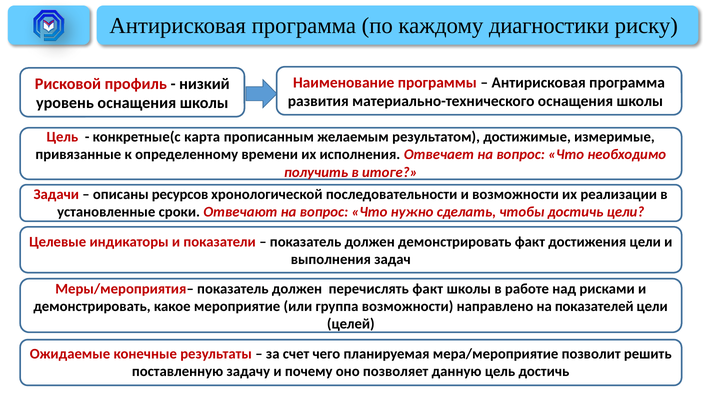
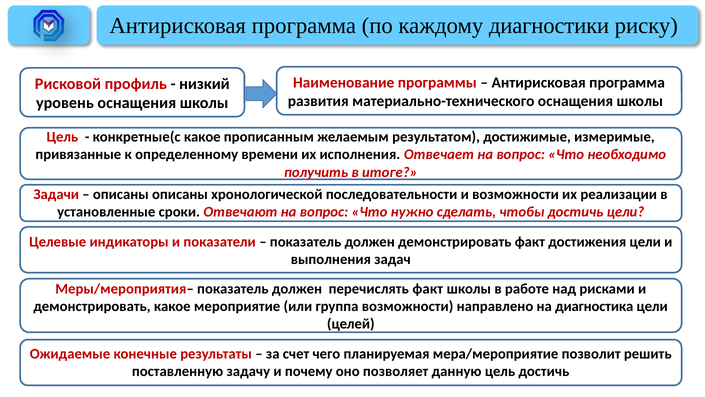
конкретные(с карта: карта -> какое
описаны ресурсов: ресурсов -> описаны
показателей: показателей -> диагностика
